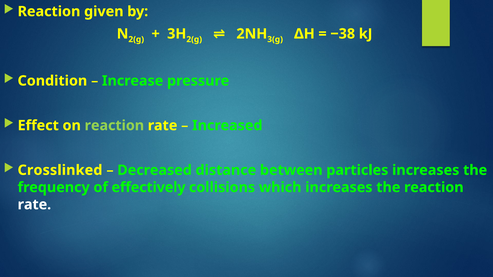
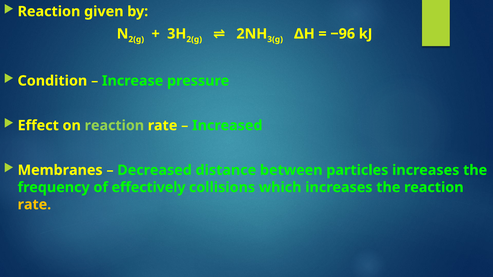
‒38: ‒38 -> ‒96
Crosslinked: Crosslinked -> Membranes
rate at (34, 205) colour: white -> yellow
